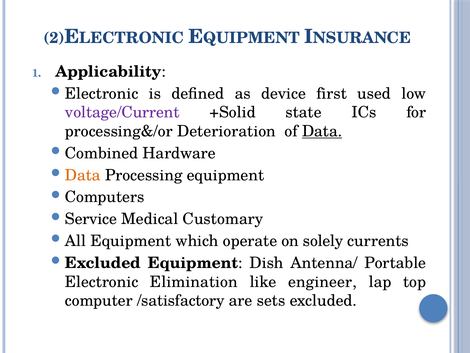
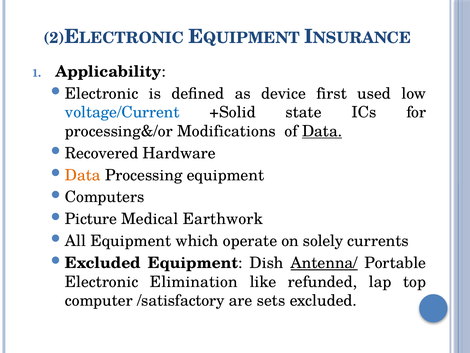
voltage/Current colour: purple -> blue
Deterioration: Deterioration -> Modifications
Combined: Combined -> Recovered
Service: Service -> Picture
Customary: Customary -> Earthwork
Antenna/ underline: none -> present
engineer: engineer -> refunded
